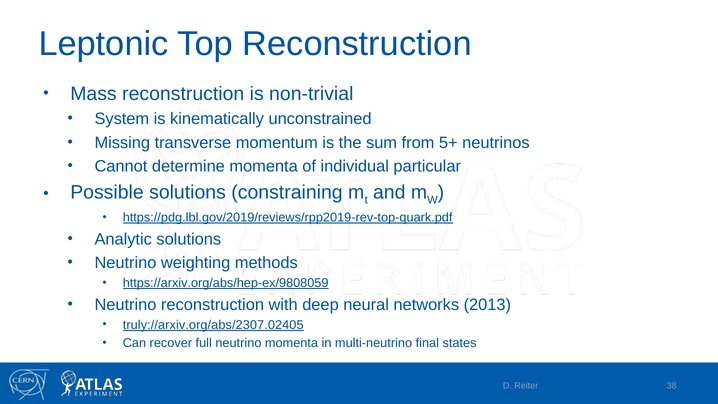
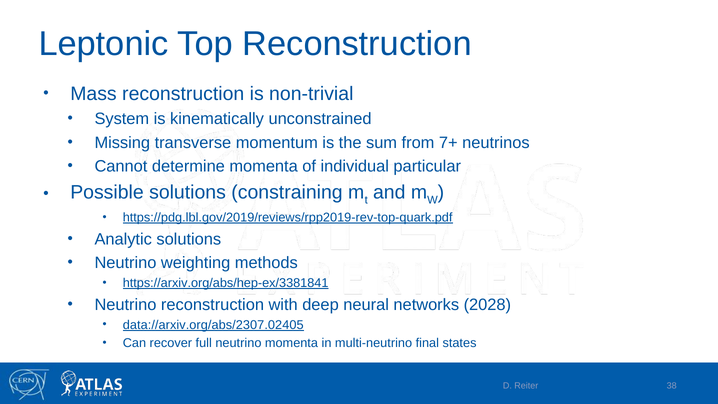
5+: 5+ -> 7+
https://arxiv.org/abs/hep-ex/9808059: https://arxiv.org/abs/hep-ex/9808059 -> https://arxiv.org/abs/hep-ex/3381841
2013: 2013 -> 2028
truly://arxiv.org/abs/2307.02405: truly://arxiv.org/abs/2307.02405 -> data://arxiv.org/abs/2307.02405
